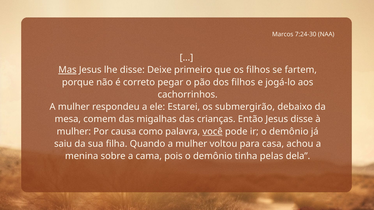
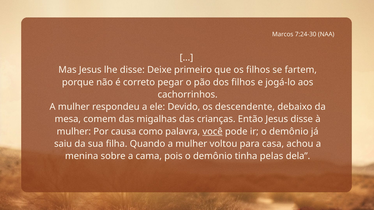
Mas underline: present -> none
Estarei: Estarei -> Devido
submergirão: submergirão -> descendente
